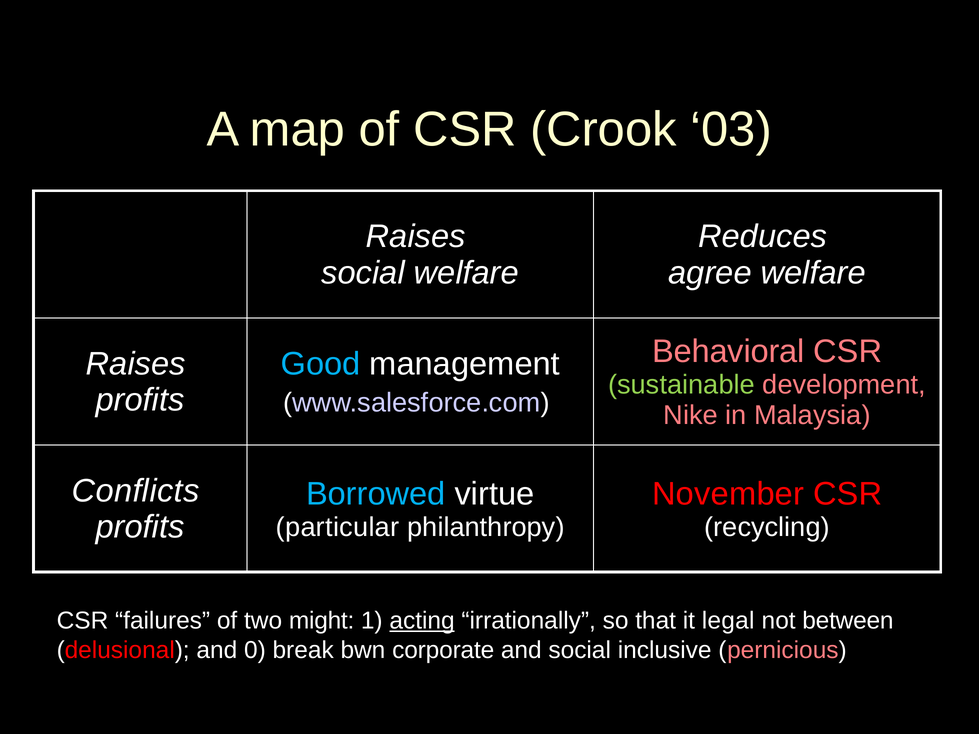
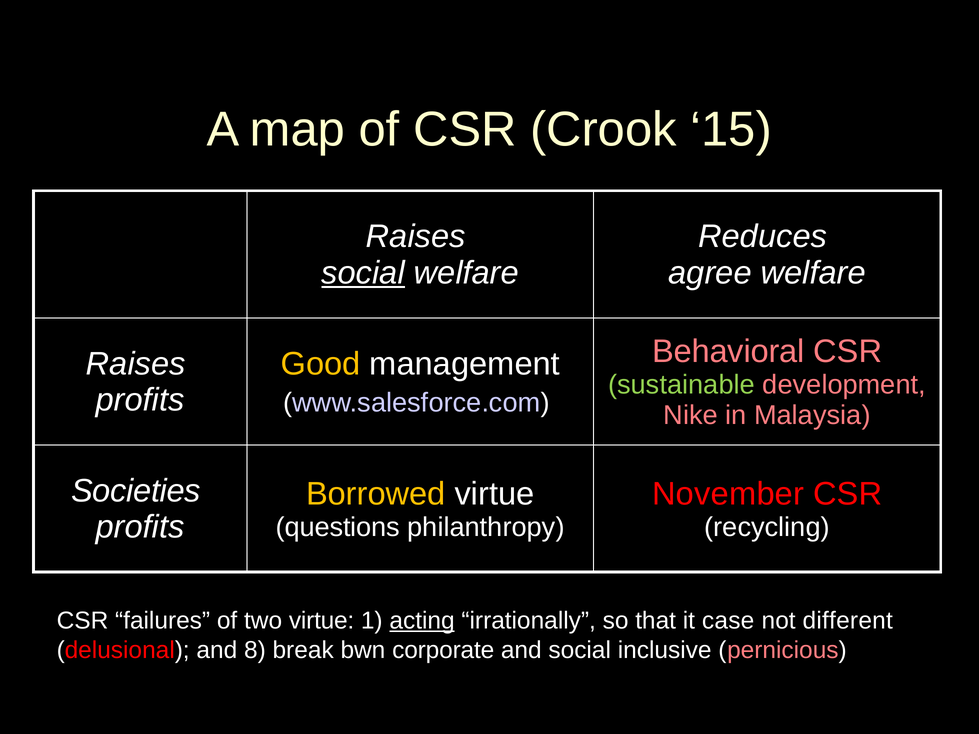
03: 03 -> 15
social at (363, 273) underline: none -> present
Good colour: light blue -> yellow
Conflicts: Conflicts -> Societies
Borrowed colour: light blue -> yellow
particular: particular -> questions
two might: might -> virtue
legal: legal -> case
between: between -> different
0: 0 -> 8
